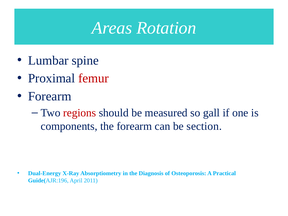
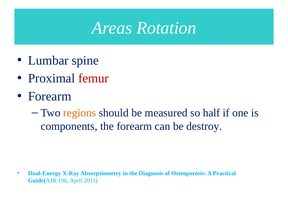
regions colour: red -> orange
gall: gall -> half
section: section -> destroy
